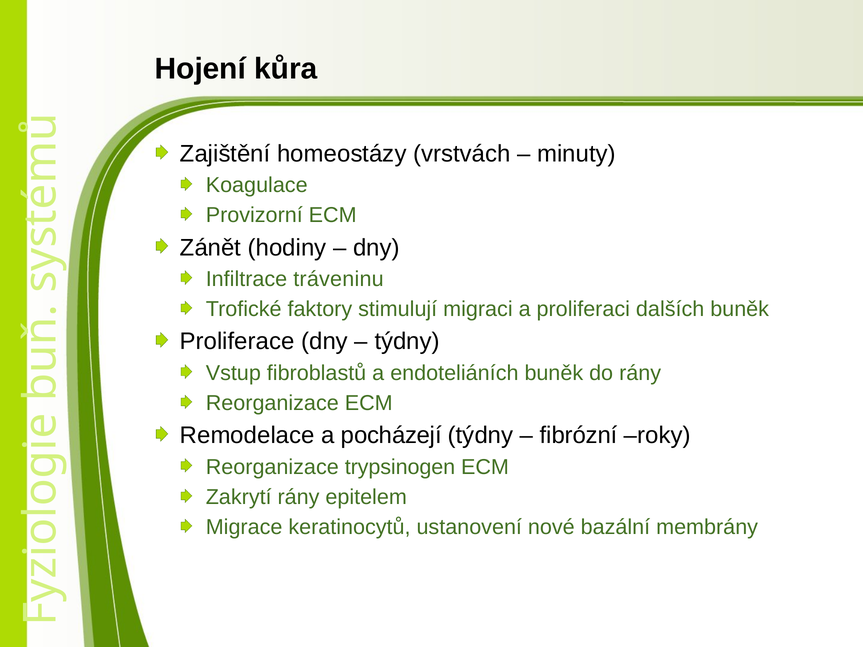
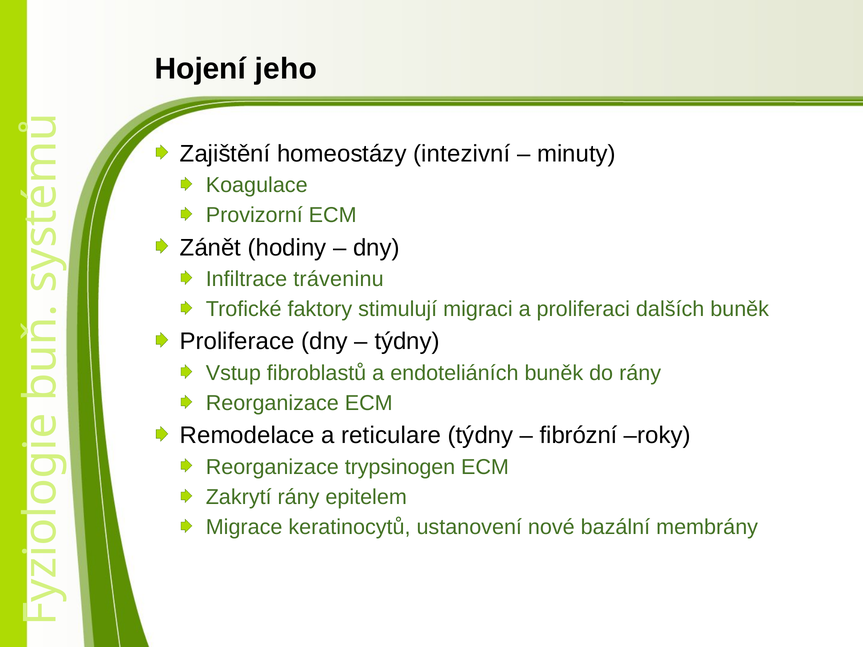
kůra: kůra -> jeho
vrstvách: vrstvách -> intezivní
pocházejí: pocházejí -> reticulare
